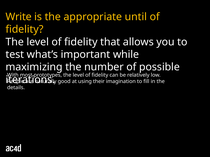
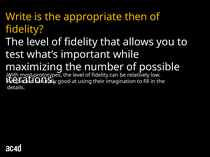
until: until -> then
